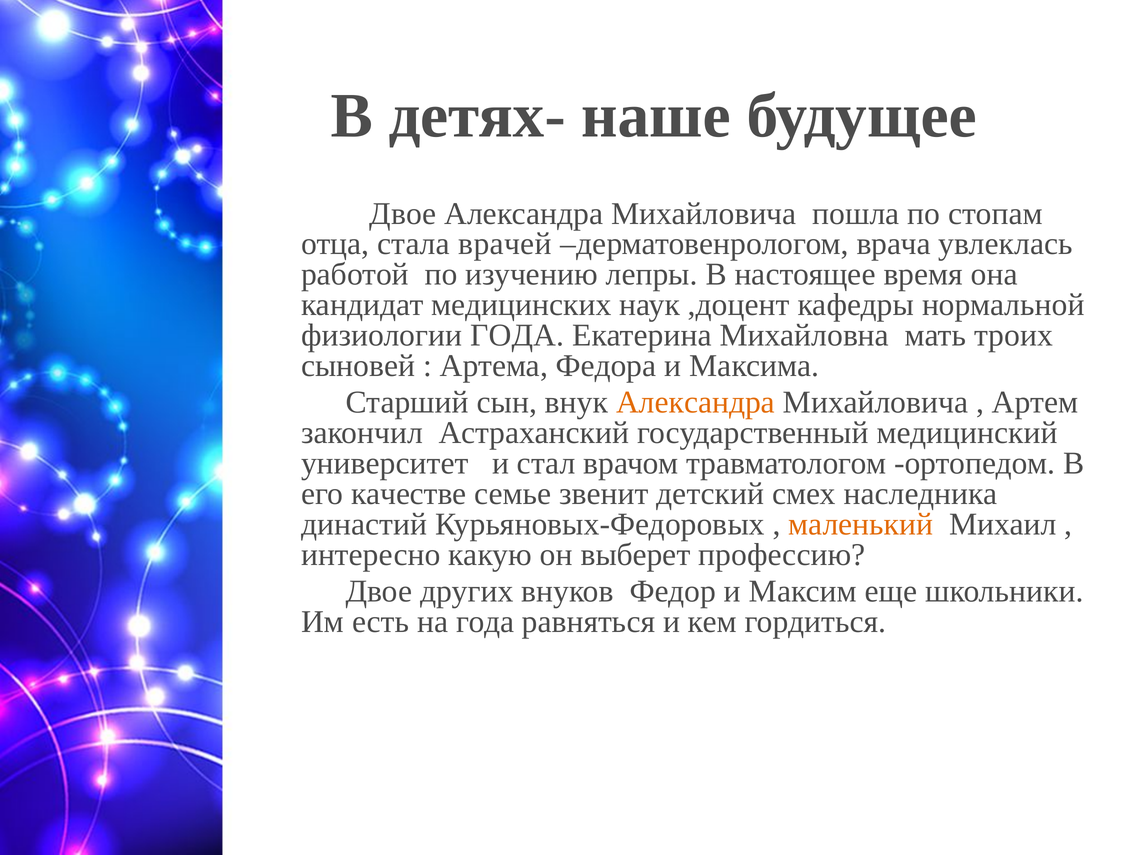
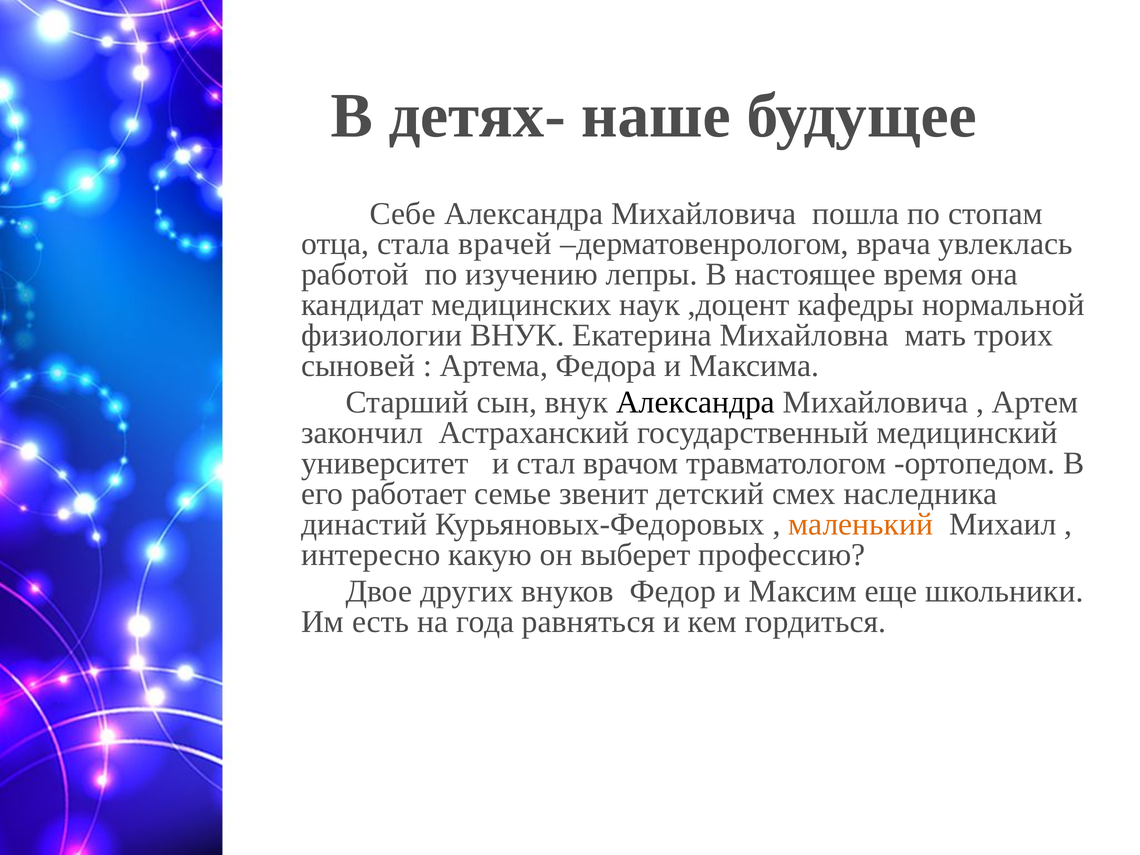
Двое at (403, 214): Двое -> Себе
физиологии ГОДА: ГОДА -> ВНУК
Александра at (695, 403) colour: orange -> black
качестве: качестве -> работает
